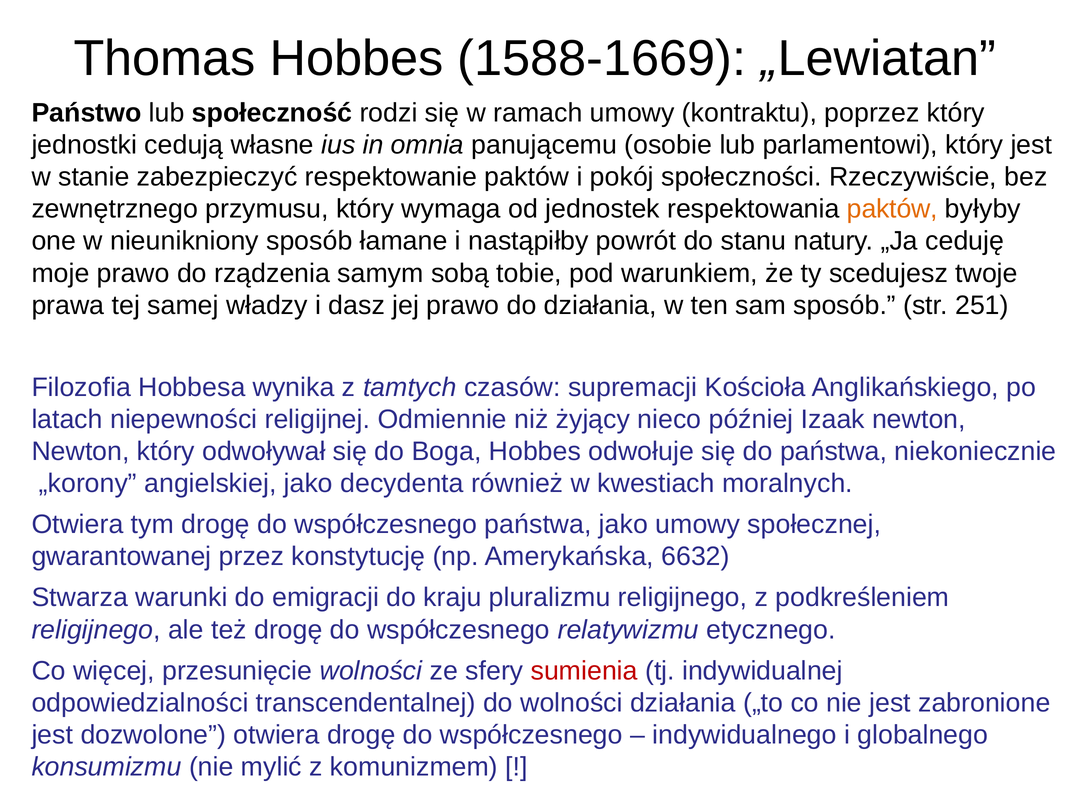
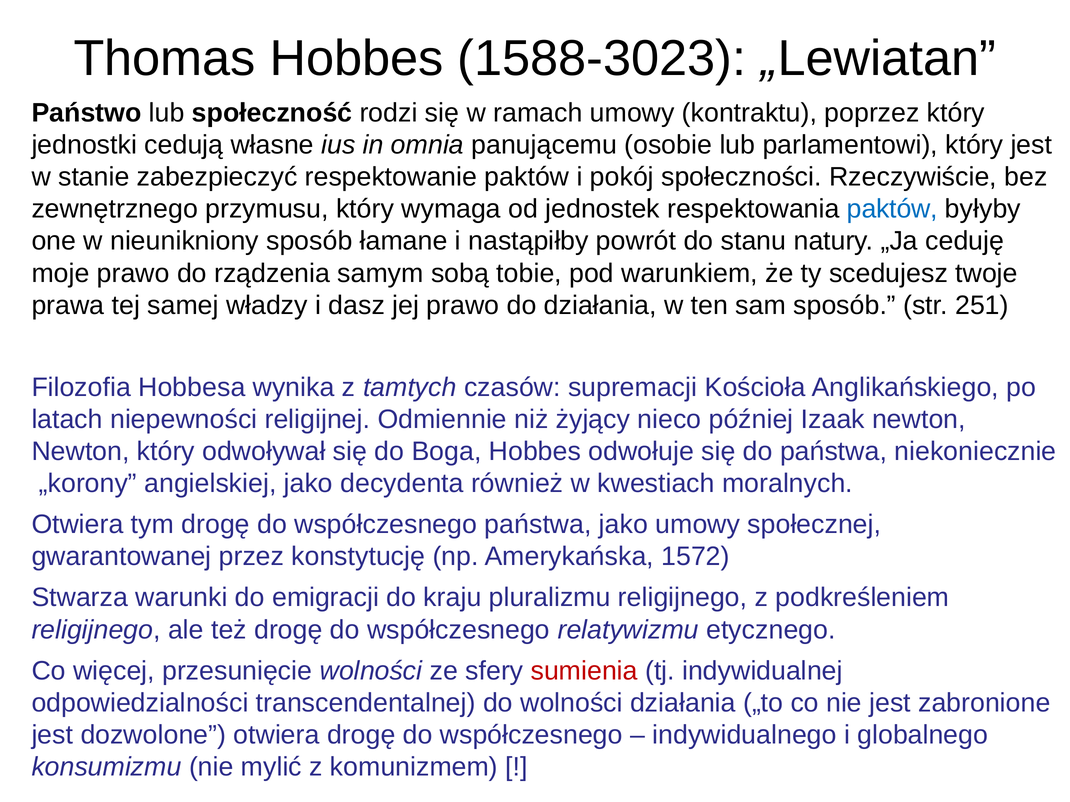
1588-1669: 1588-1669 -> 1588-3023
paktów at (892, 209) colour: orange -> blue
6632: 6632 -> 1572
